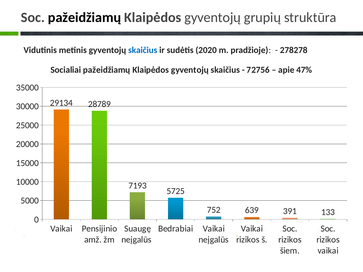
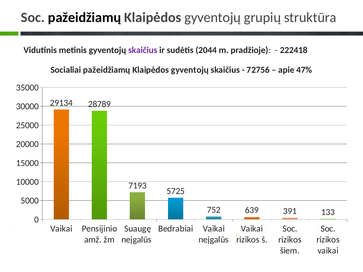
skaičius at (143, 50) colour: blue -> purple
2020: 2020 -> 2044
278278: 278278 -> 222418
